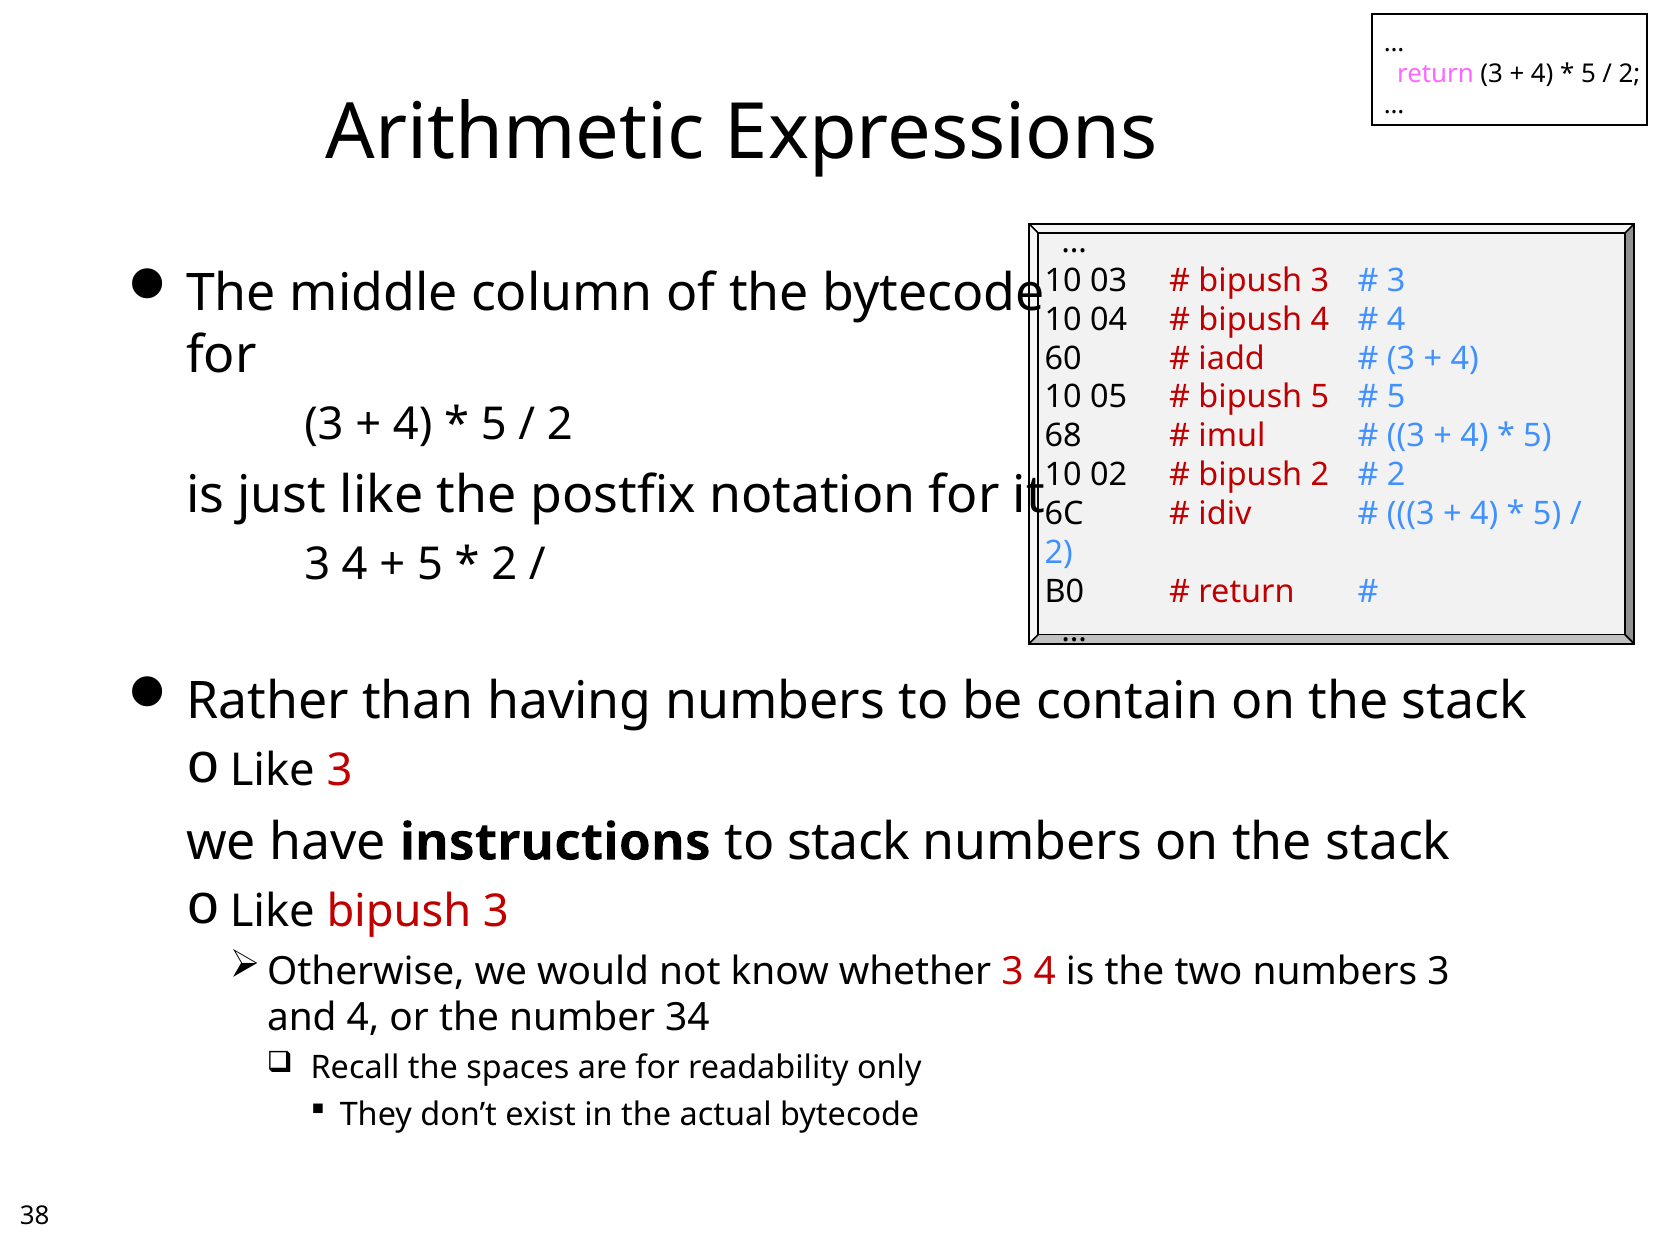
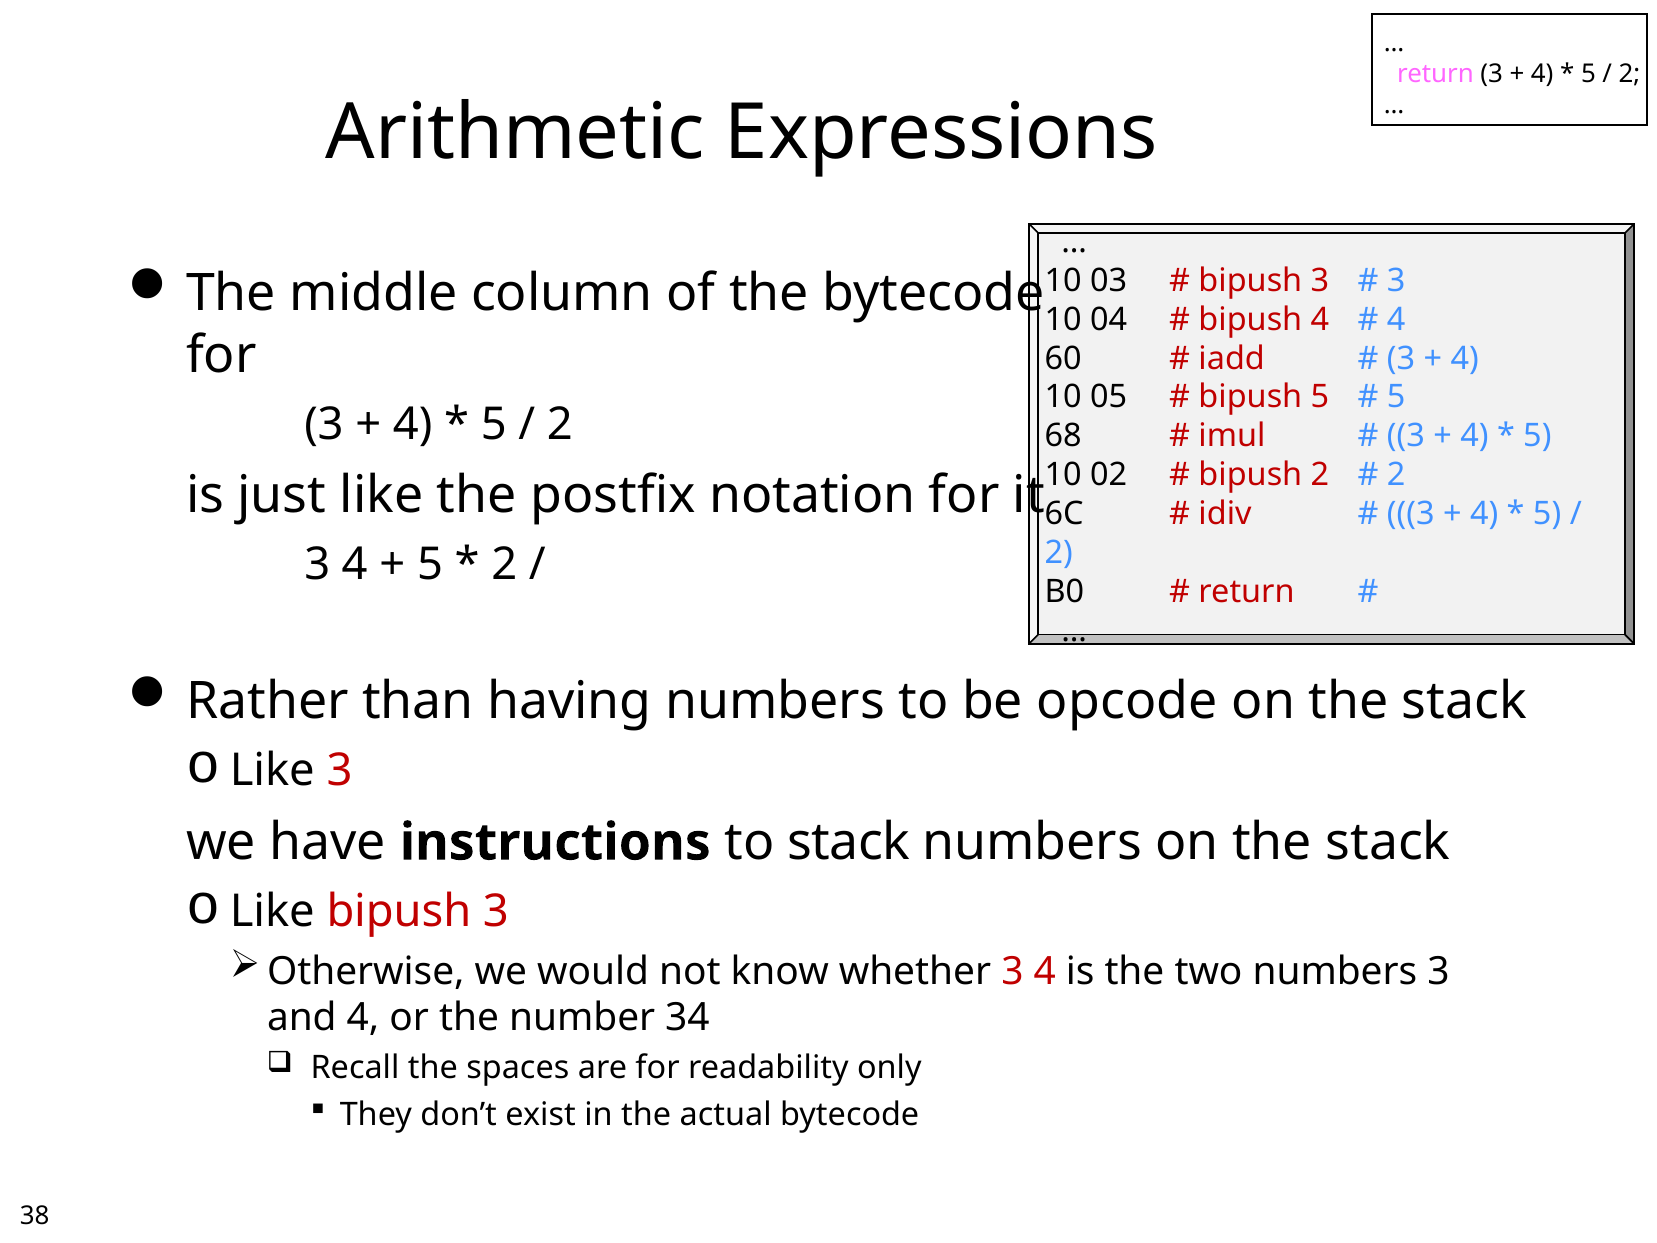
contain: contain -> opcode
